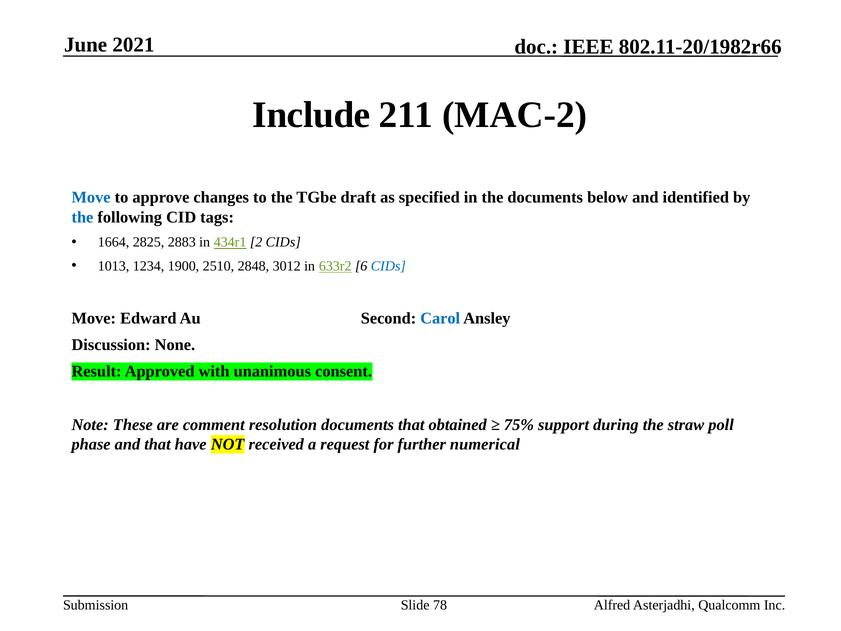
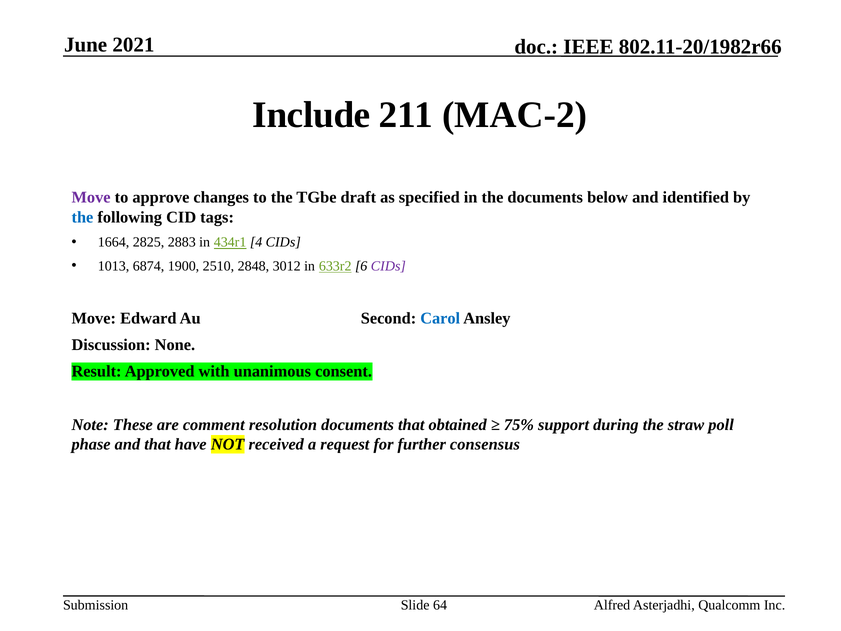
Move at (91, 197) colour: blue -> purple
2: 2 -> 4
1234: 1234 -> 6874
CIDs at (388, 266) colour: blue -> purple
numerical: numerical -> consensus
78: 78 -> 64
